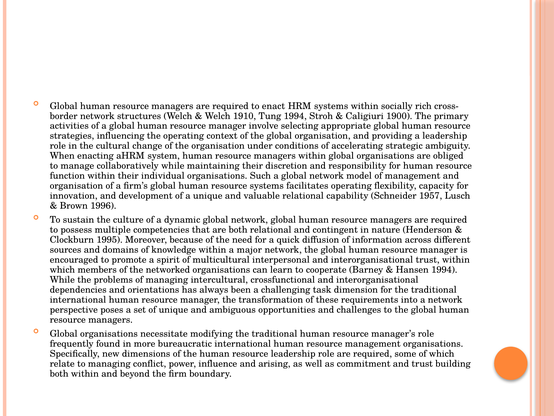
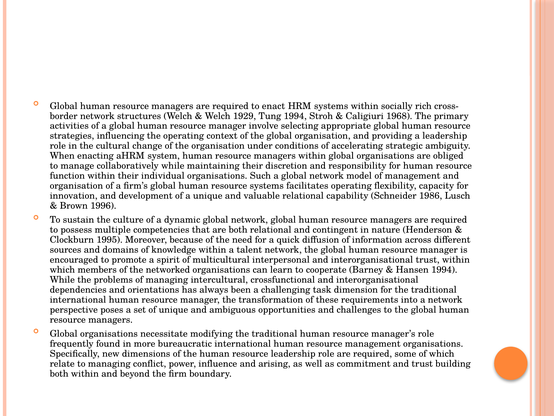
1910: 1910 -> 1929
1900: 1900 -> 1968
1957: 1957 -> 1986
major: major -> talent
